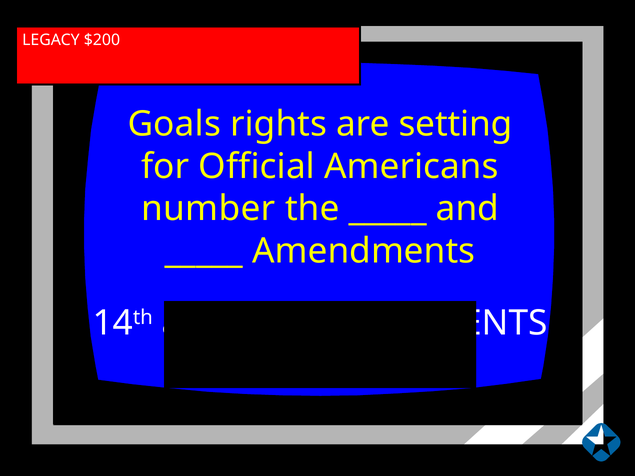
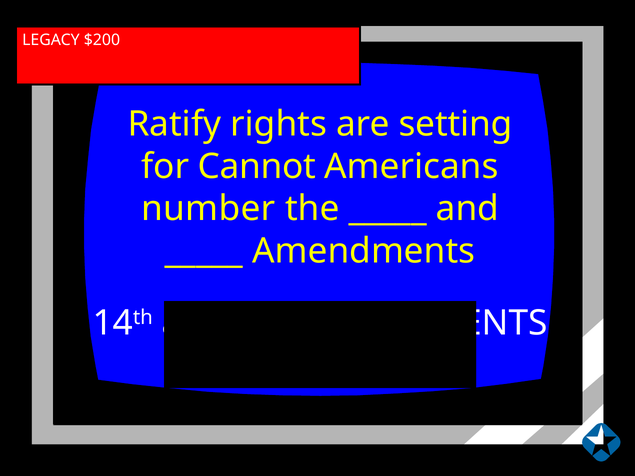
Goals: Goals -> Ratify
Official: Official -> Cannot
